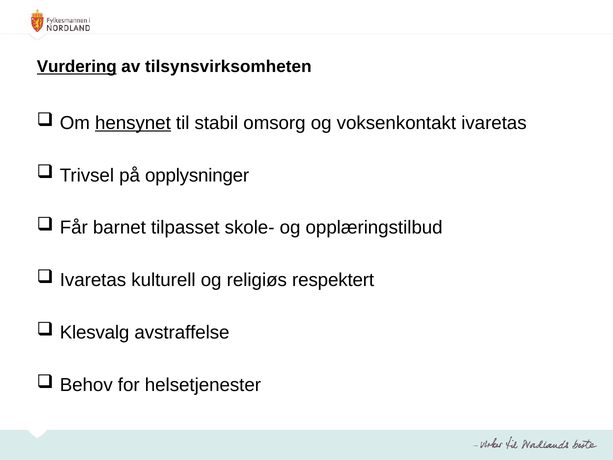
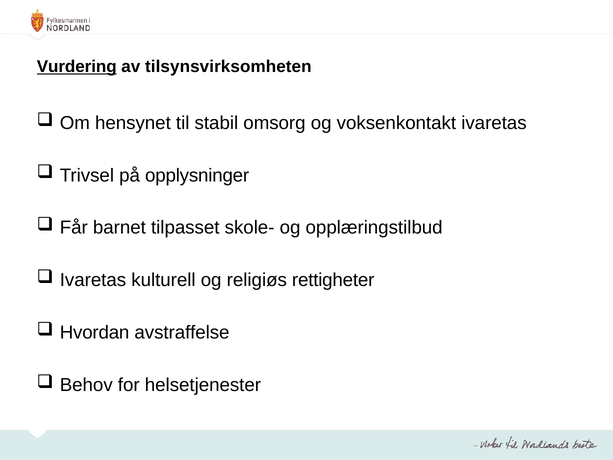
hensynet underline: present -> none
respektert: respektert -> rettigheter
Klesvalg: Klesvalg -> Hvordan
